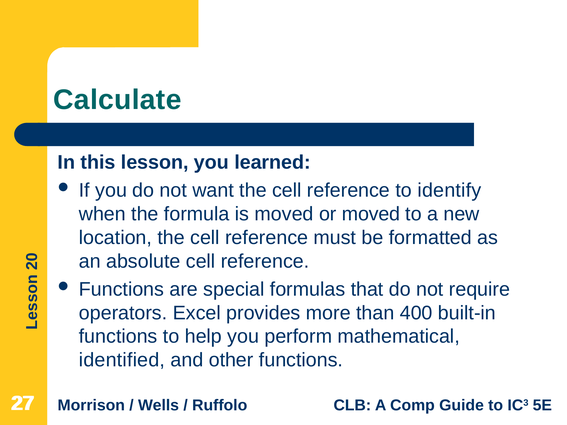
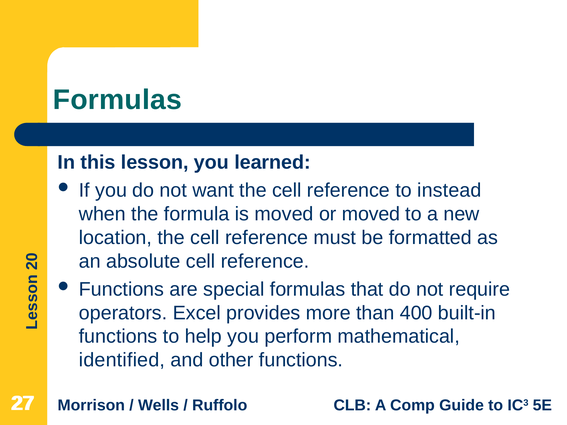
Calculate at (117, 100): Calculate -> Formulas
identify: identify -> instead
